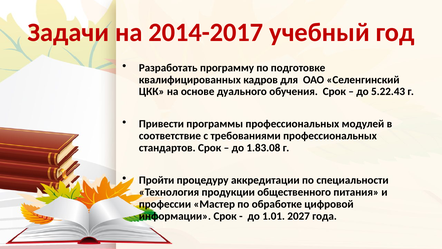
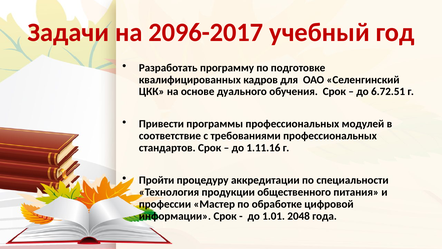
2014-2017: 2014-2017 -> 2096-2017
5.22.43: 5.22.43 -> 6.72.51
1.83.08: 1.83.08 -> 1.11.16
2027: 2027 -> 2048
